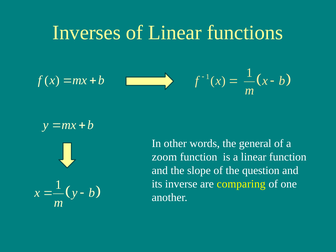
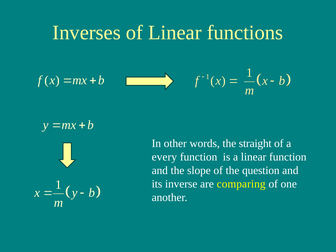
general: general -> straight
zoom: zoom -> every
